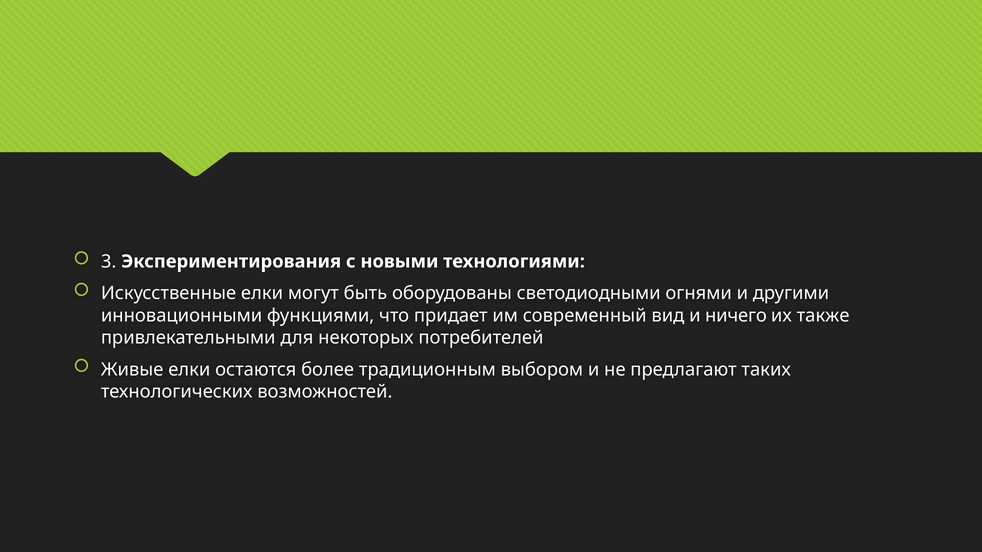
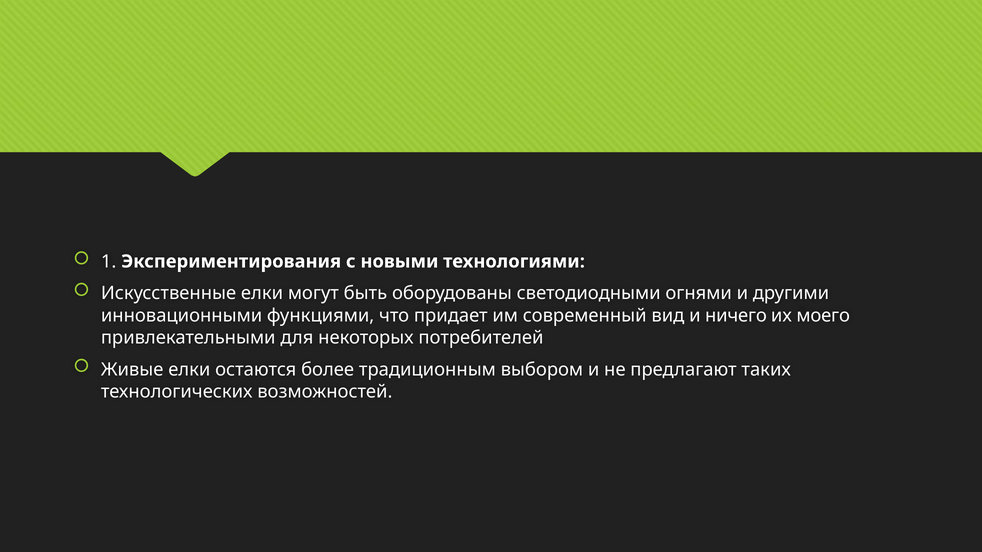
3: 3 -> 1
также: также -> моего
